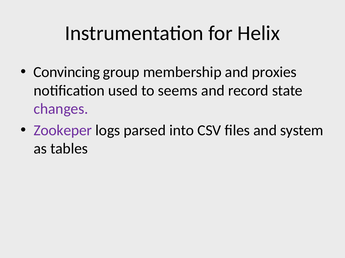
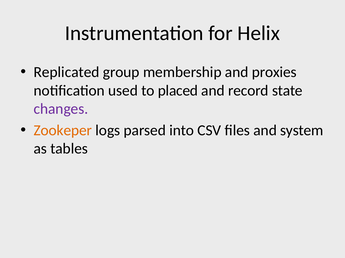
Convincing: Convincing -> Replicated
seems: seems -> placed
Zookeper colour: purple -> orange
